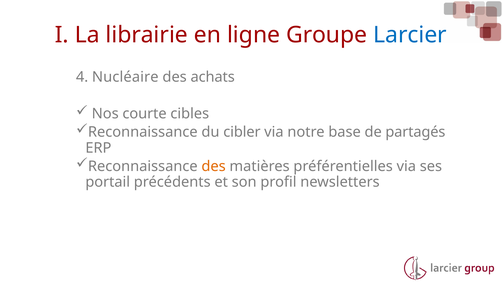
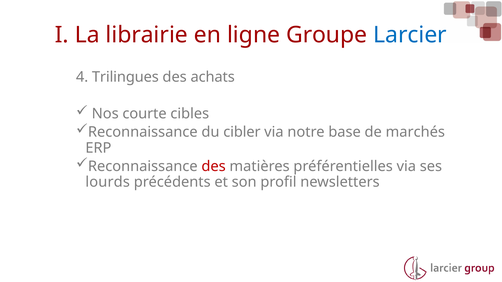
Nucléaire: Nucléaire -> Trilingues
partagés: partagés -> marchés
des at (214, 166) colour: orange -> red
portail: portail -> lourds
